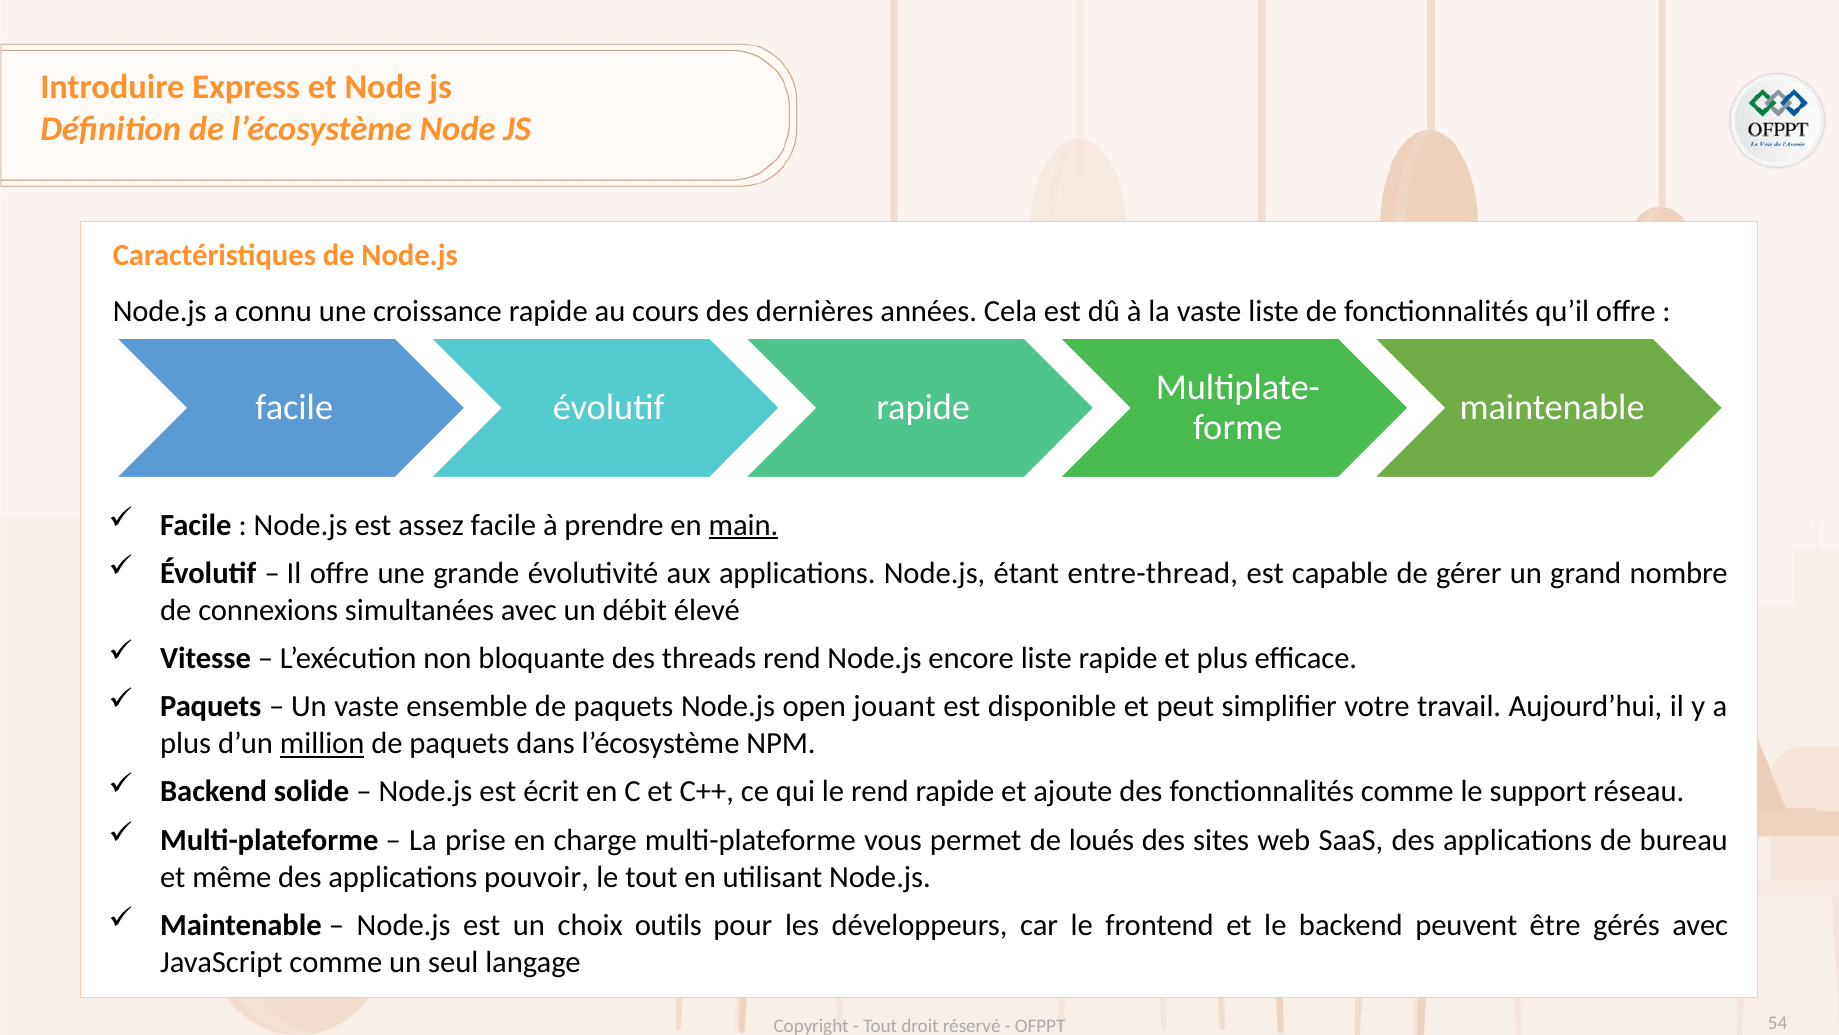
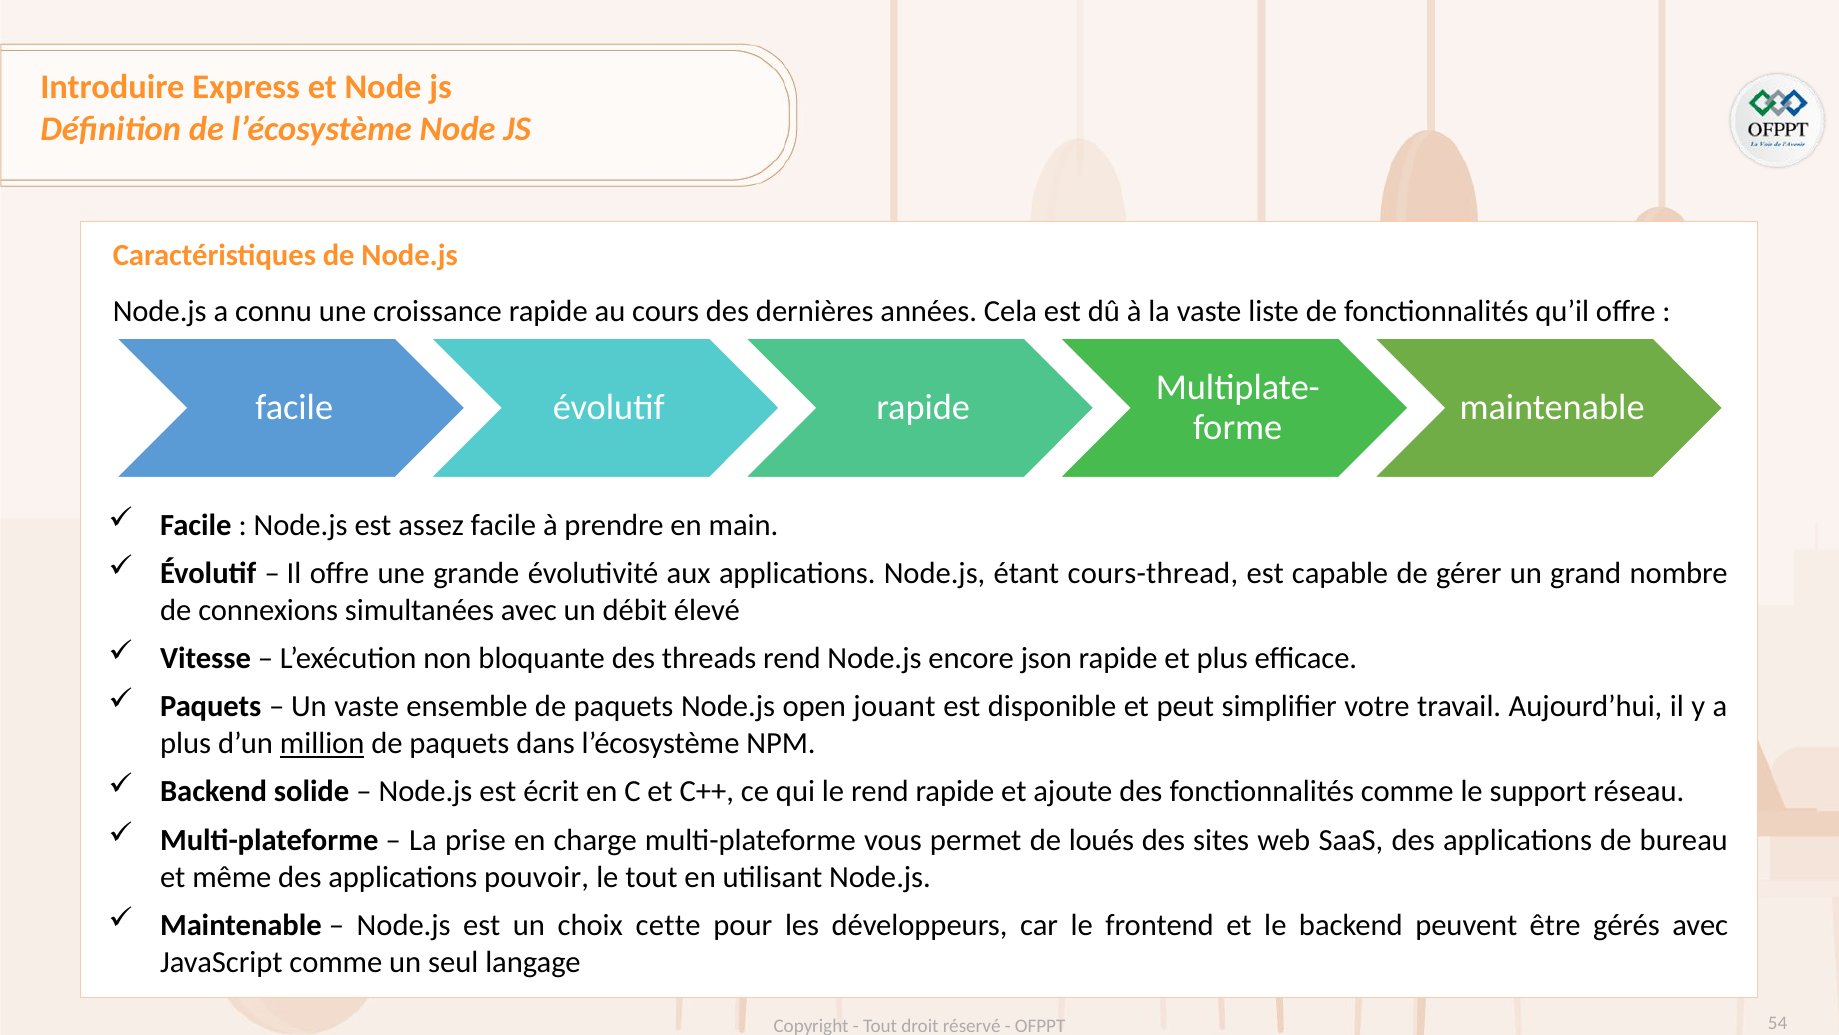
main underline: present -> none
entre-thread: entre-thread -> cours-thread
encore liste: liste -> json
outils: outils -> cette
